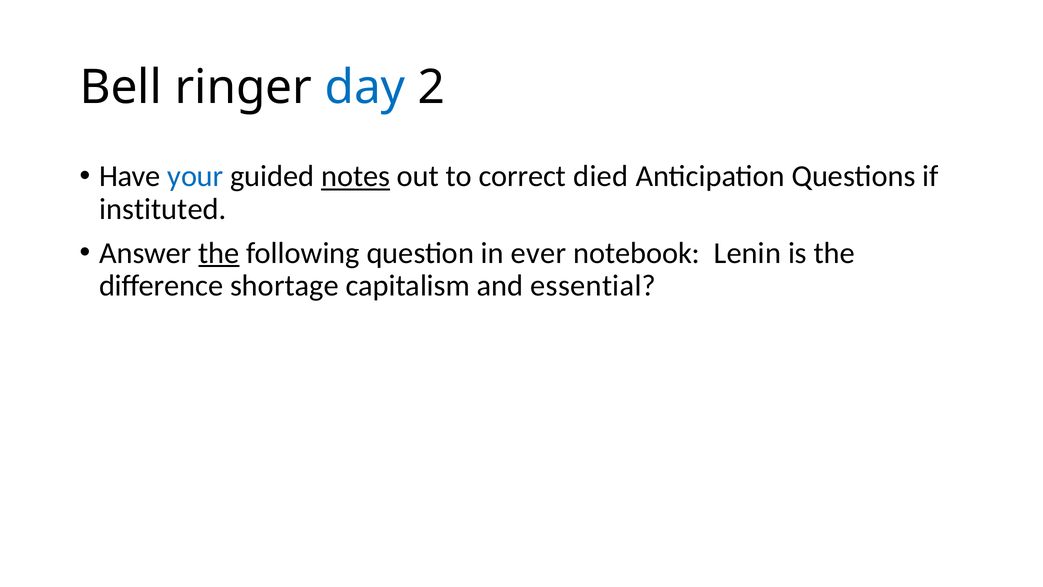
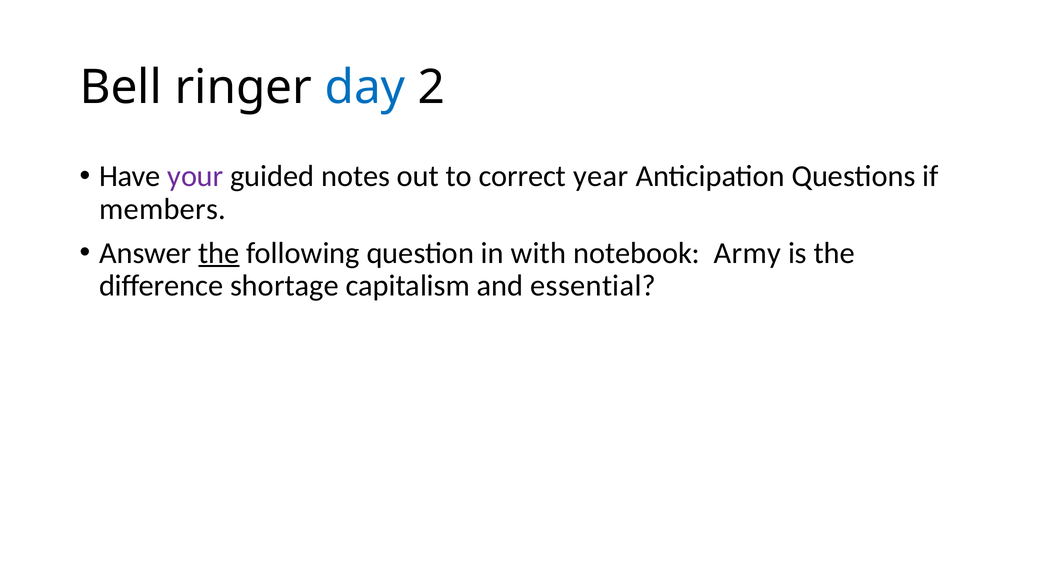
your colour: blue -> purple
notes underline: present -> none
died: died -> year
instituted: instituted -> members
ever: ever -> with
Lenin: Lenin -> Army
